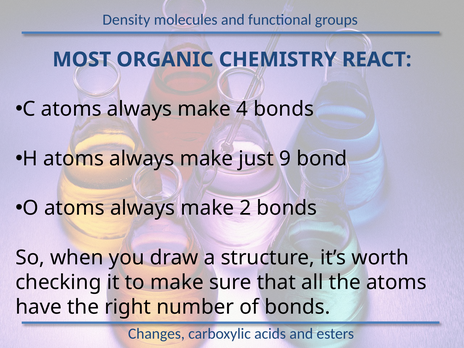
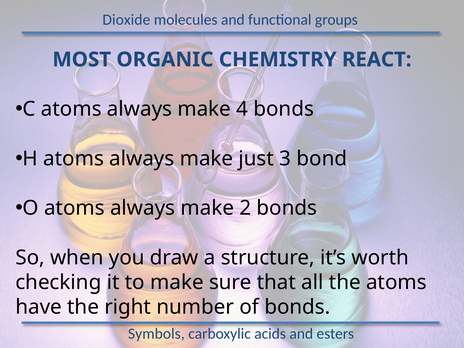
Density: Density -> Dioxide
9: 9 -> 3
Changes: Changes -> Symbols
